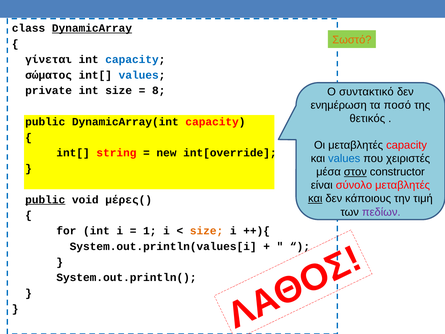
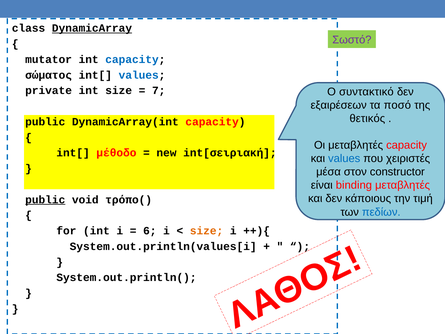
Σωστό colour: orange -> purple
γίνεται: γίνεται -> mutator
8: 8 -> 7
ενημέρωση: ενημέρωση -> εξαιρέσεων
string: string -> μέθοδο
int[override: int[override -> int[σειριακή
στον underline: present -> none
σύνολο: σύνολο -> binding
και at (315, 199) underline: present -> none
μέρες(: μέρες( -> τρόπο(
πεδίων colour: purple -> blue
1: 1 -> 6
